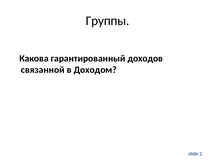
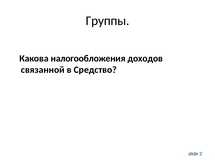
гарантированный: гарантированный -> налогообложения
Доходом: Доходом -> Средство
